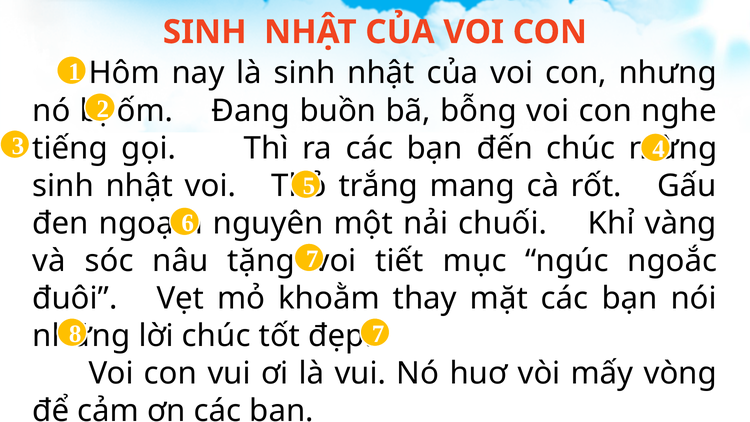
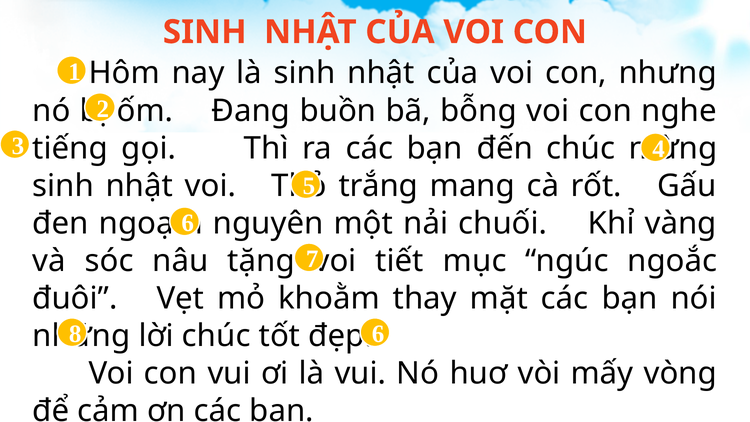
7 at (378, 334): 7 -> 6
